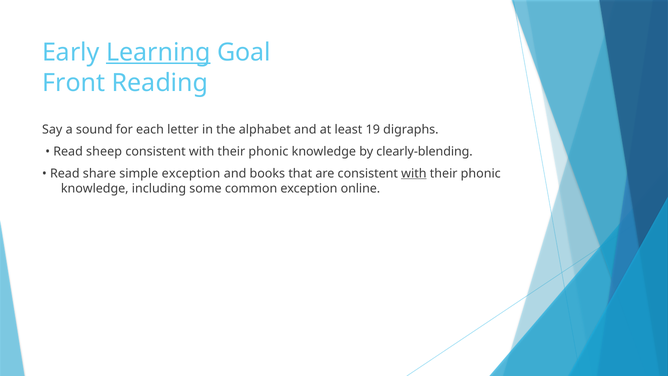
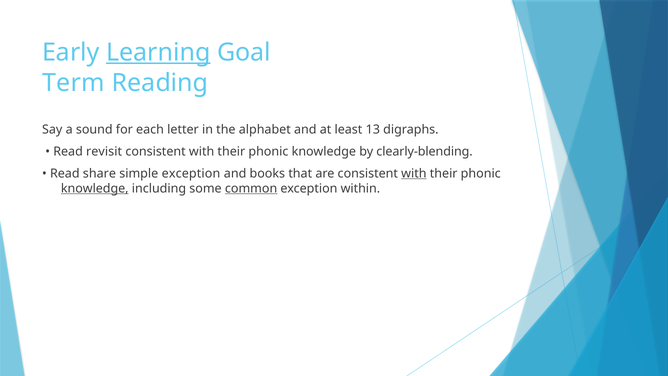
Front: Front -> Term
19: 19 -> 13
sheep: sheep -> revisit
knowledge at (95, 188) underline: none -> present
common underline: none -> present
online: online -> within
